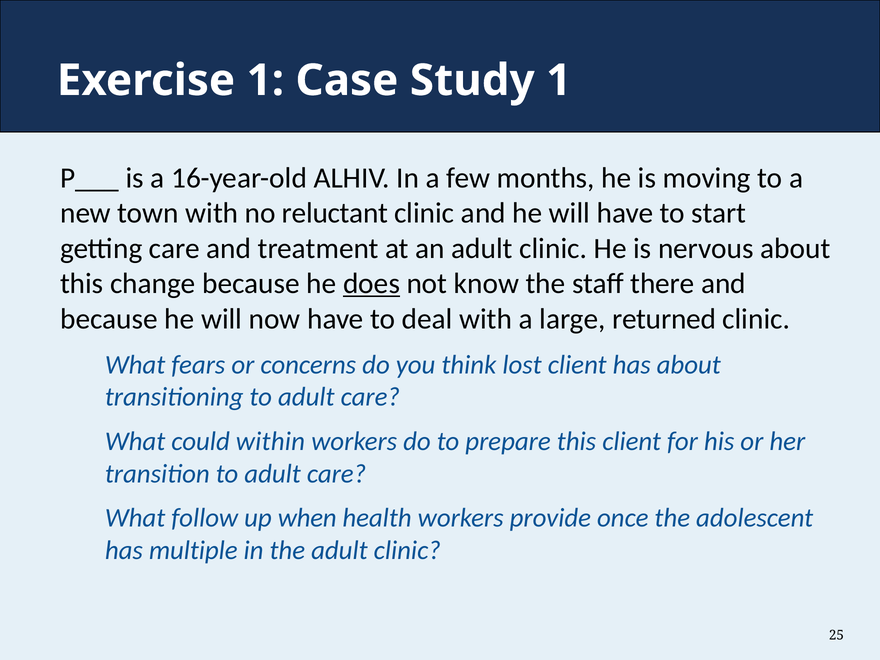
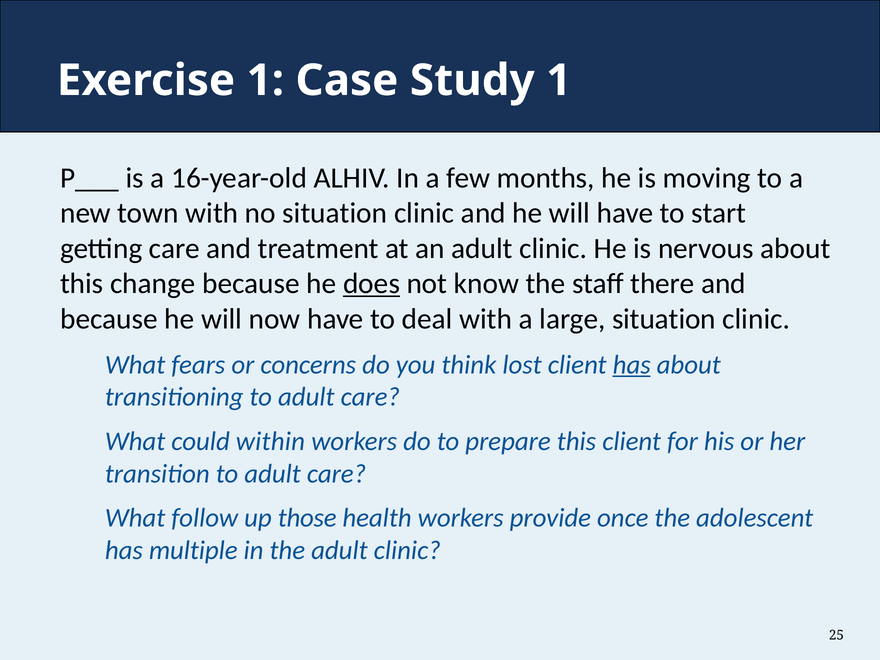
no reluctant: reluctant -> situation
large returned: returned -> situation
has at (632, 365) underline: none -> present
when: when -> those
